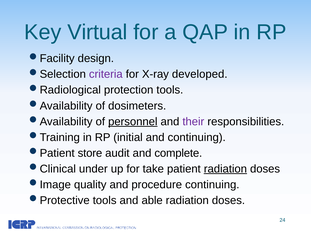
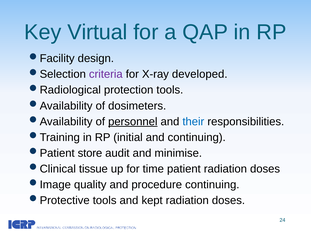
their colour: purple -> blue
complete: complete -> minimise
under: under -> tissue
take: take -> time
radiation at (225, 168) underline: present -> none
able: able -> kept
